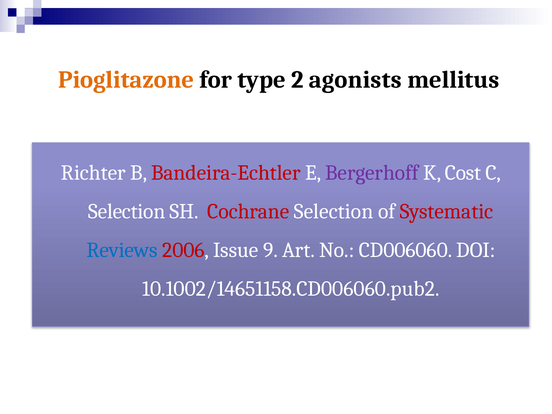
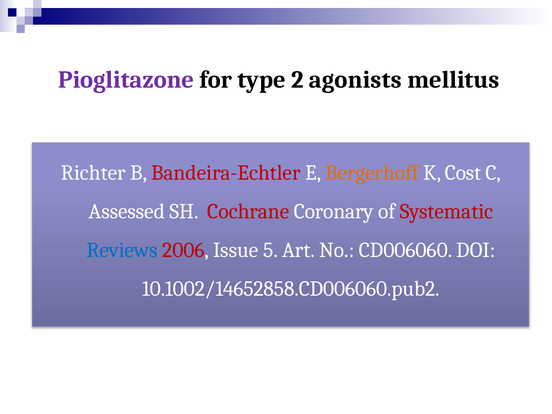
Pioglitazone colour: orange -> purple
Bergerhoff colour: purple -> orange
Selection at (127, 211): Selection -> Assessed
Cochrane Selection: Selection -> Coronary
9: 9 -> 5
10.1002/14651158.CD006060.pub2: 10.1002/14651158.CD006060.pub2 -> 10.1002/14652858.CD006060.pub2
